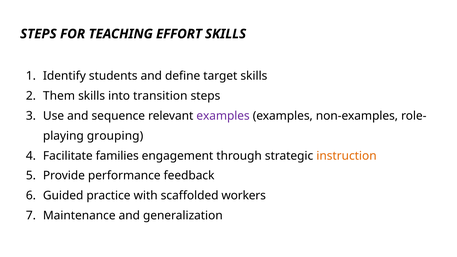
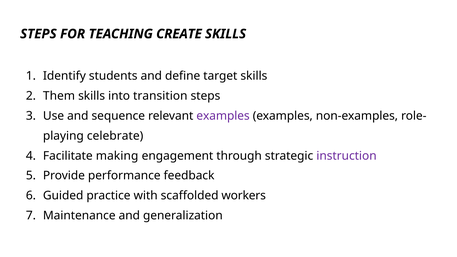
EFFORT: EFFORT -> CREATE
grouping: grouping -> celebrate
families: families -> making
instruction colour: orange -> purple
